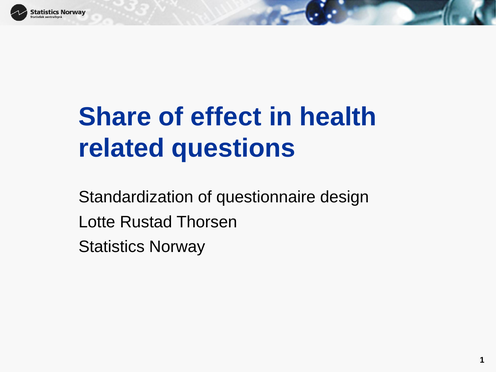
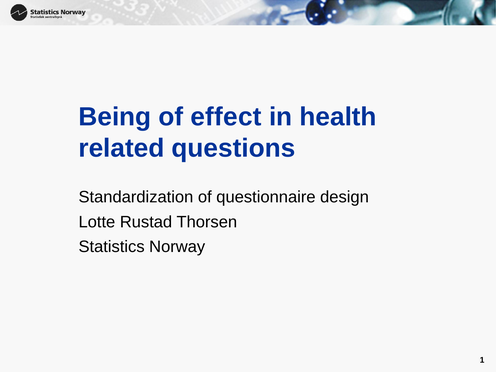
Share: Share -> Being
